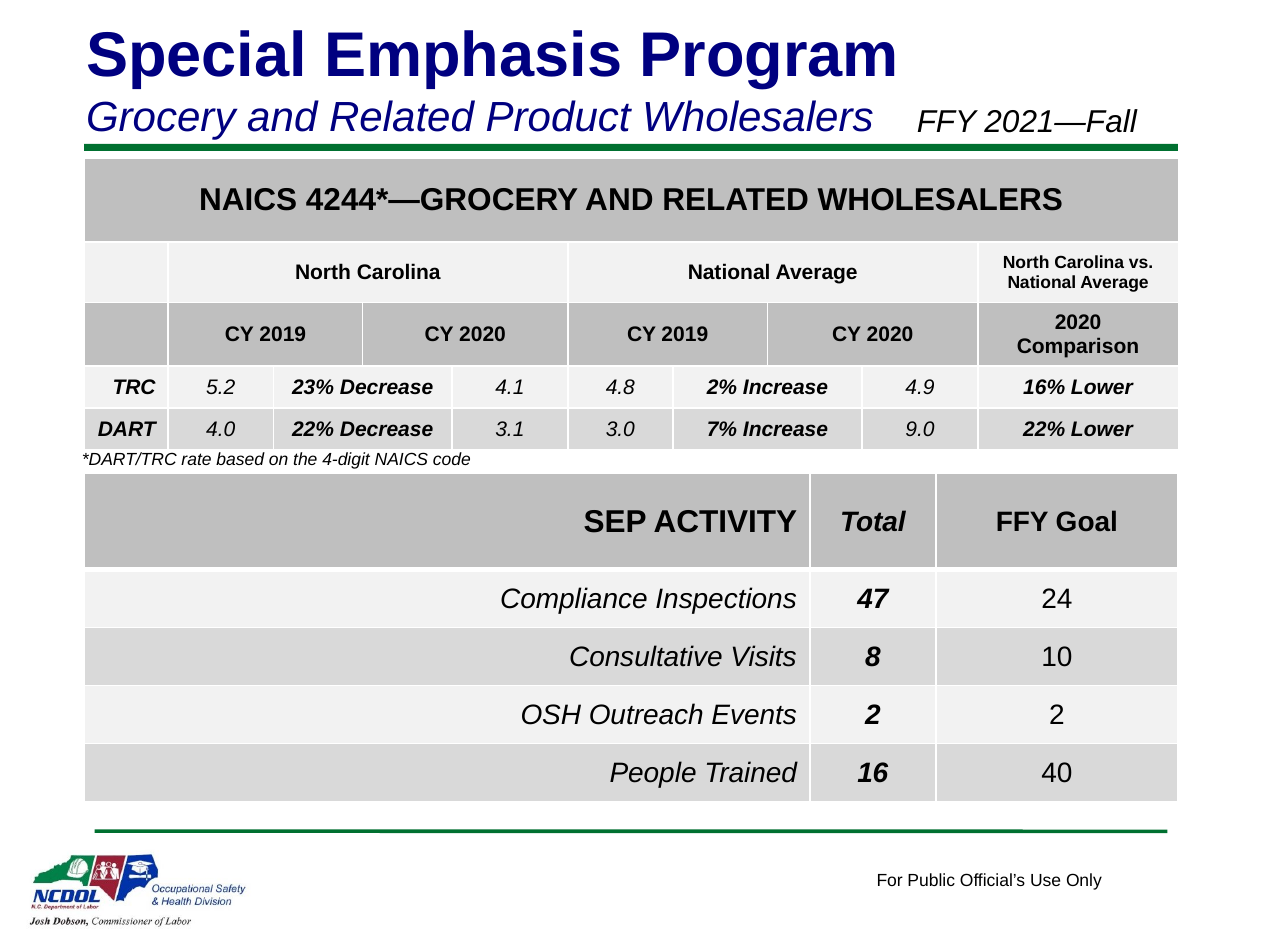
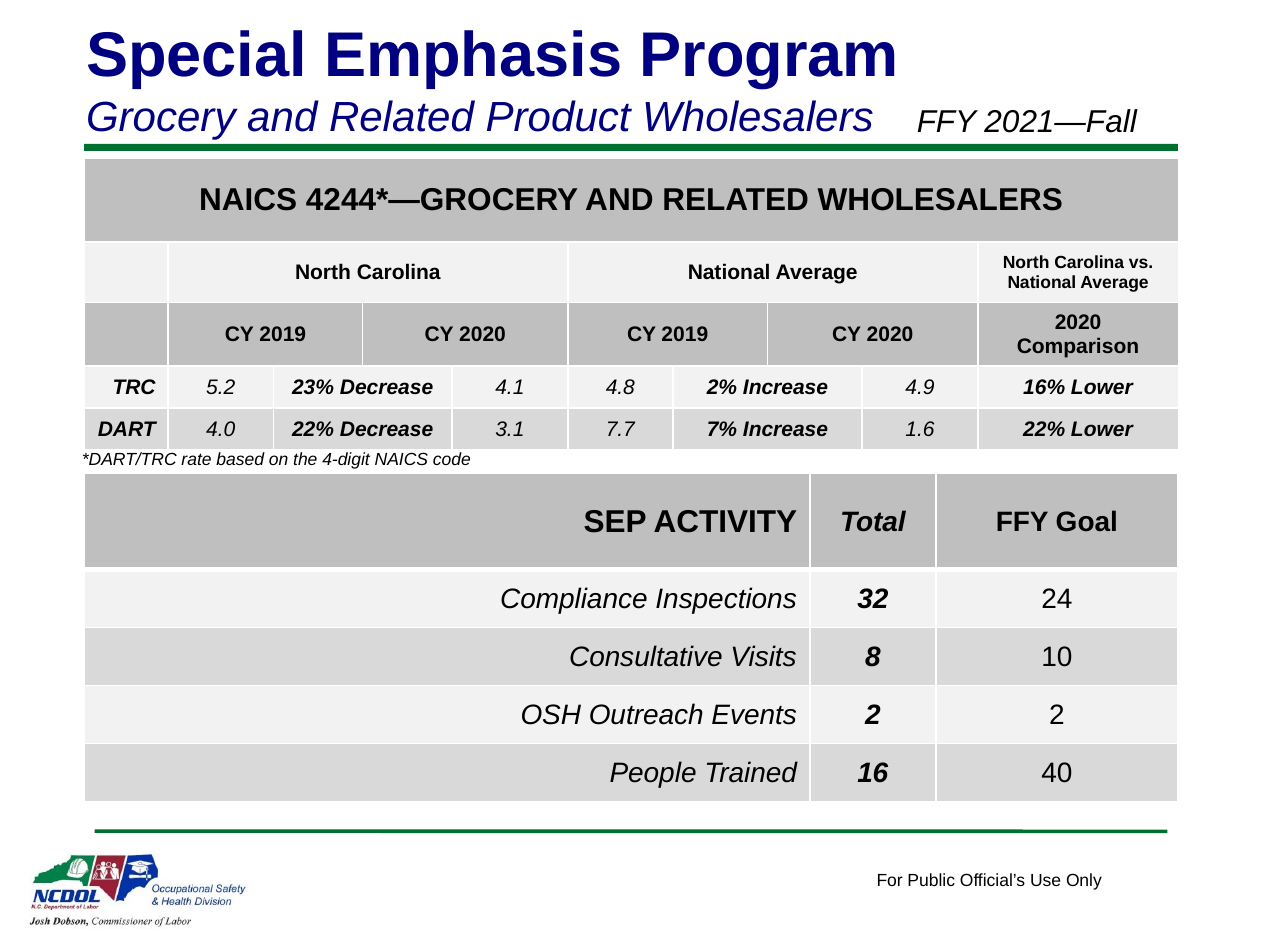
3.0: 3.0 -> 7.7
9.0: 9.0 -> 1.6
47: 47 -> 32
